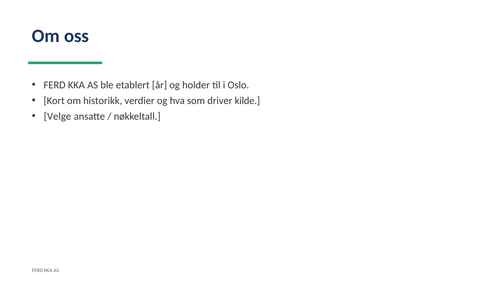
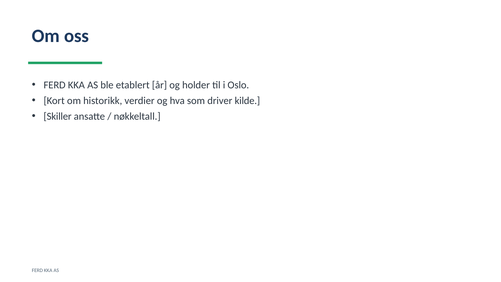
Velge: Velge -> Skiller
